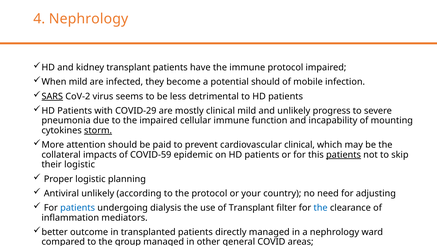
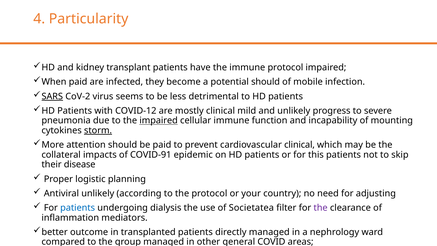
4 Nephrology: Nephrology -> Particularity
When mild: mild -> paid
COVID-29: COVID-29 -> COVID-12
impaired at (159, 121) underline: none -> present
COVID-59: COVID-59 -> COVID-91
patients at (344, 155) underline: present -> none
their logistic: logistic -> disease
of Transplant: Transplant -> Societatea
the at (321, 208) colour: blue -> purple
